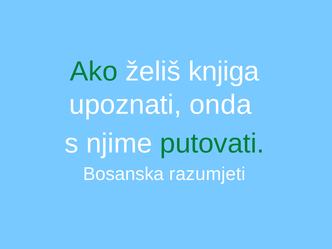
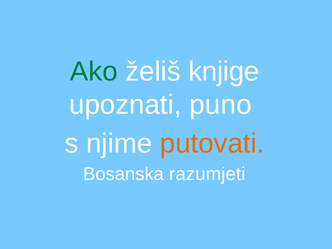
knjiga: knjiga -> knjige
onda: onda -> puno
putovati colour: green -> orange
